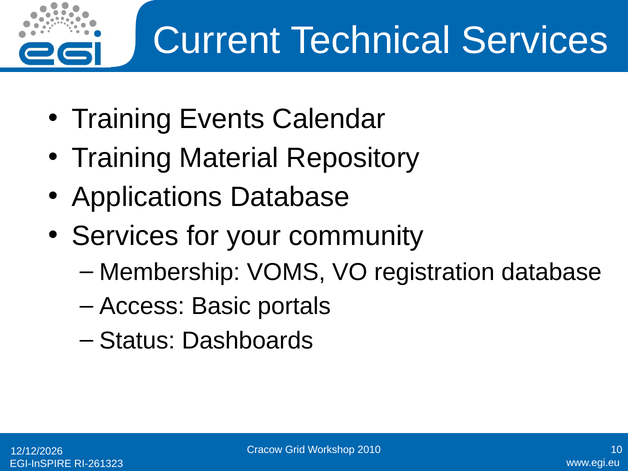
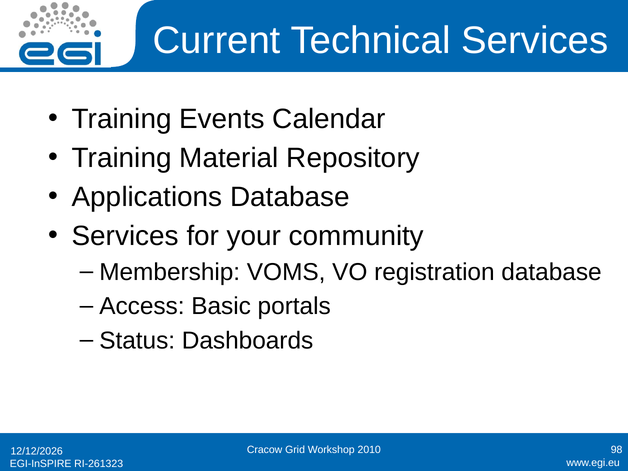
10: 10 -> 98
